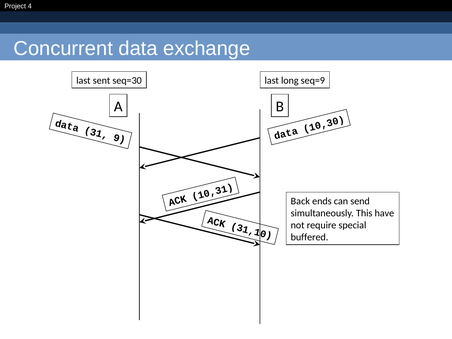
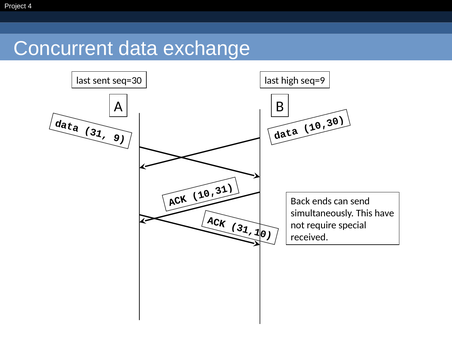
long: long -> high
buffered: buffered -> received
